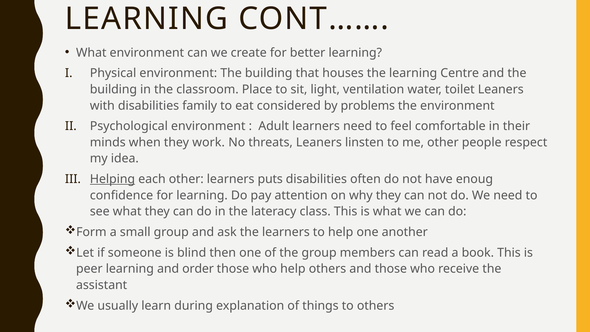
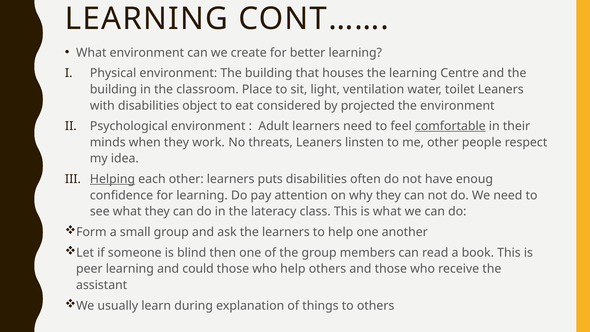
family: family -> object
problems: problems -> projected
comfortable underline: none -> present
order: order -> could
